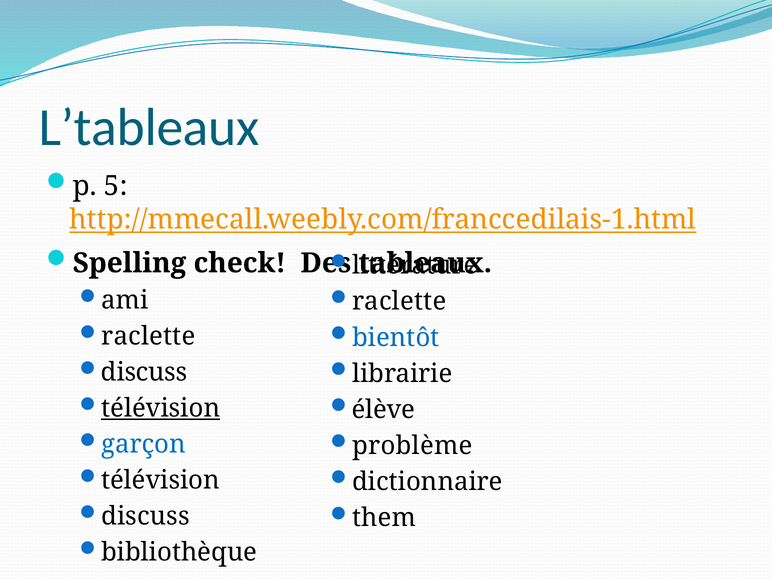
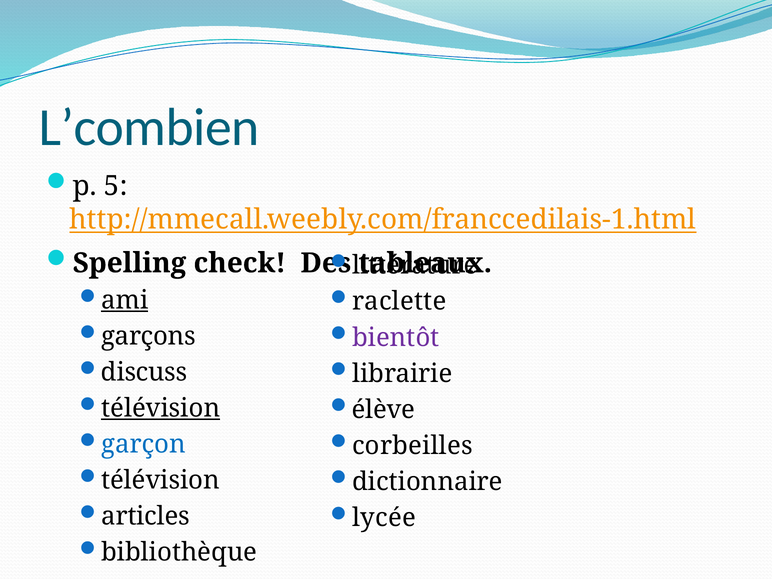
L’tableaux: L’tableaux -> L’combien
ami underline: none -> present
raclette at (148, 336): raclette -> garçons
bientôt colour: blue -> purple
problème: problème -> corbeilles
discuss at (145, 516): discuss -> articles
them: them -> lycée
